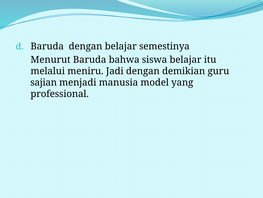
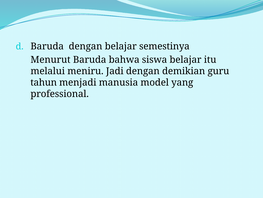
sajian: sajian -> tahun
